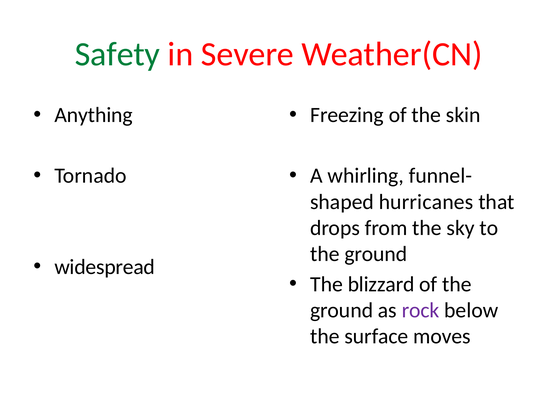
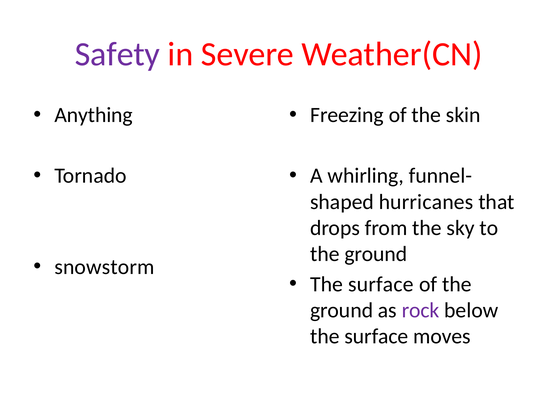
Safety colour: green -> purple
widespread: widespread -> snowstorm
blizzard at (381, 284): blizzard -> surface
